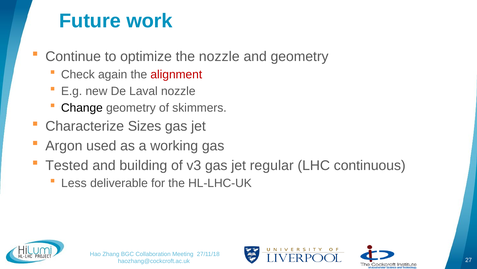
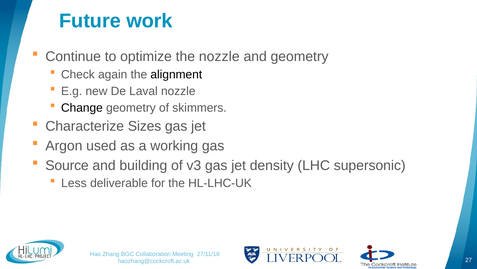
alignment colour: red -> black
Tested: Tested -> Source
regular: regular -> density
continuous: continuous -> supersonic
